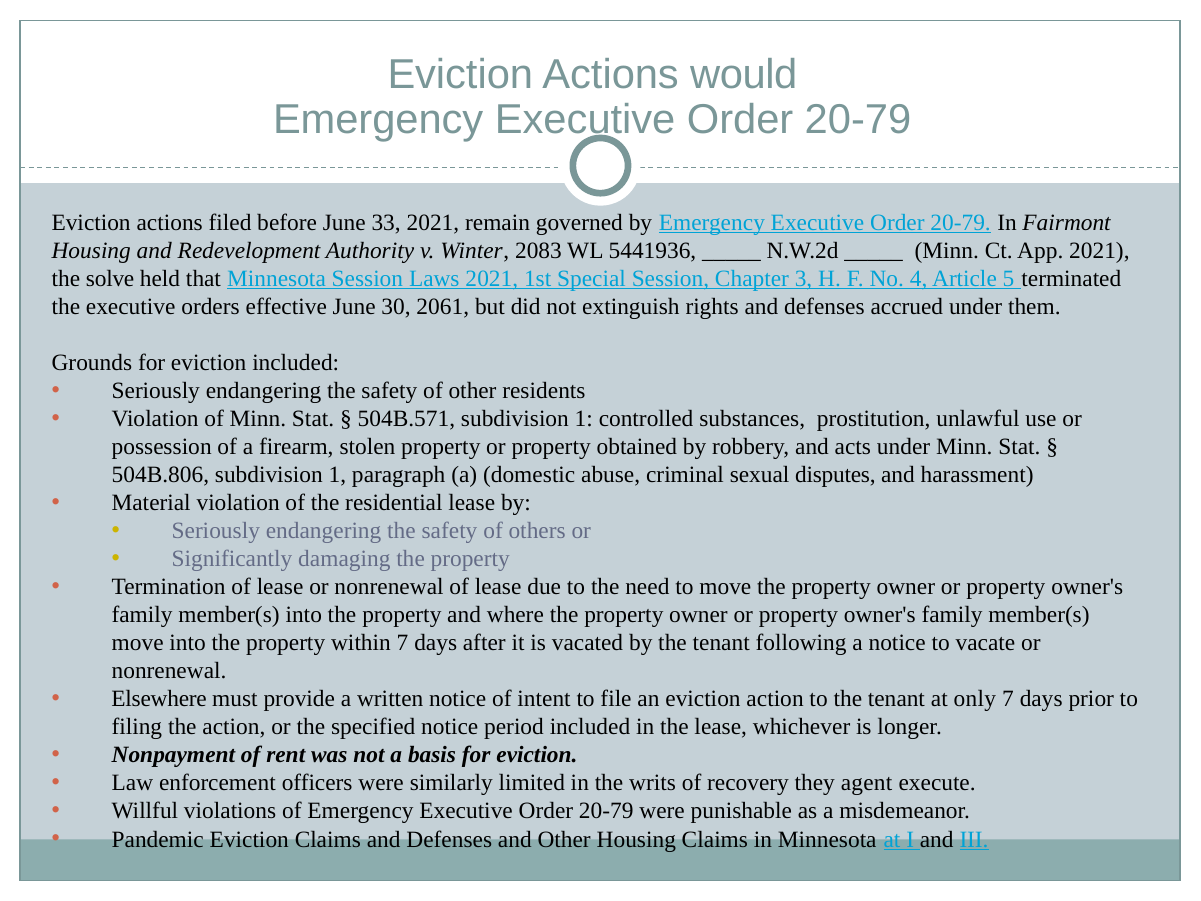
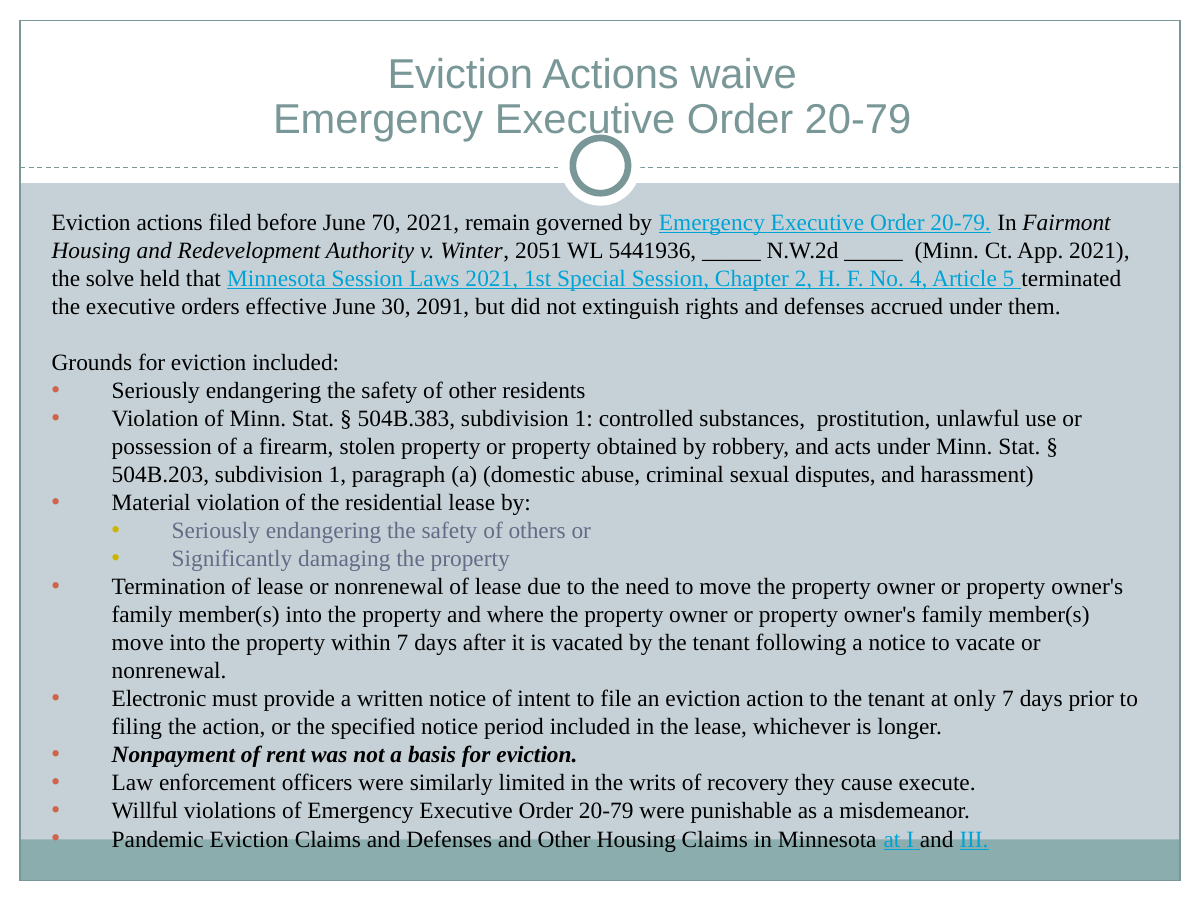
would: would -> waive
33: 33 -> 70
2083: 2083 -> 2051
3: 3 -> 2
2061: 2061 -> 2091
504B.571: 504B.571 -> 504B.383
504B.806: 504B.806 -> 504B.203
Elsewhere: Elsewhere -> Electronic
agent: agent -> cause
